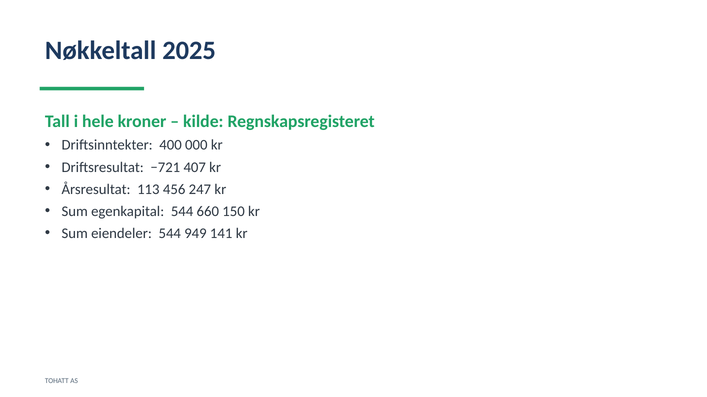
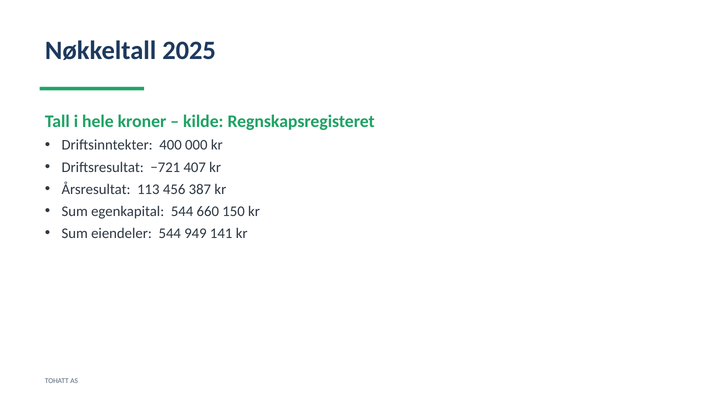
247: 247 -> 387
